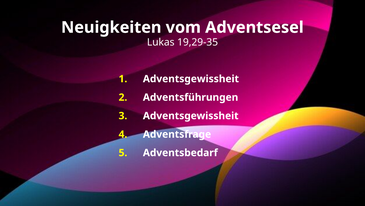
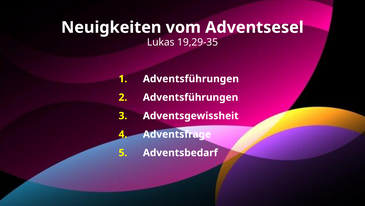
Adventsgewissheit at (191, 79): Adventsgewissheit -> Adventsführungen
